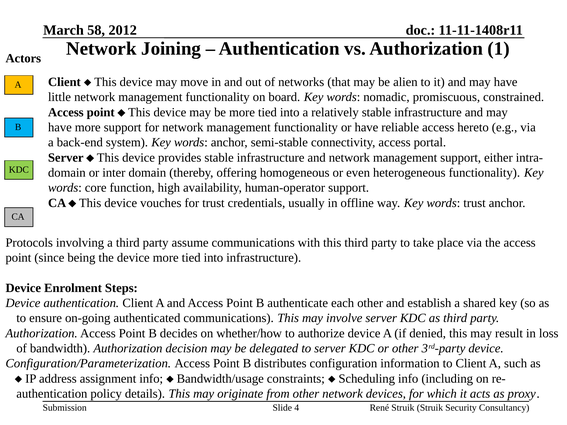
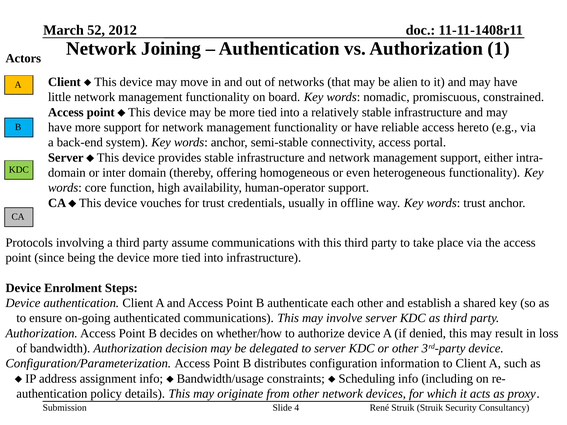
58: 58 -> 52
